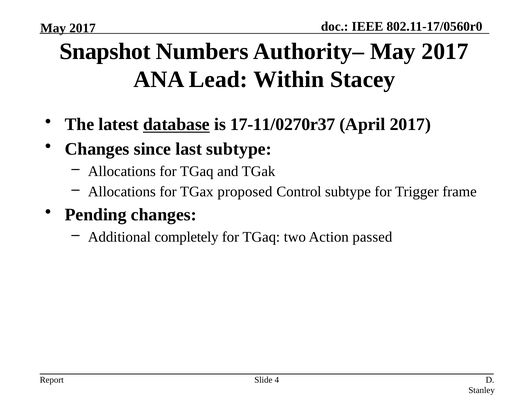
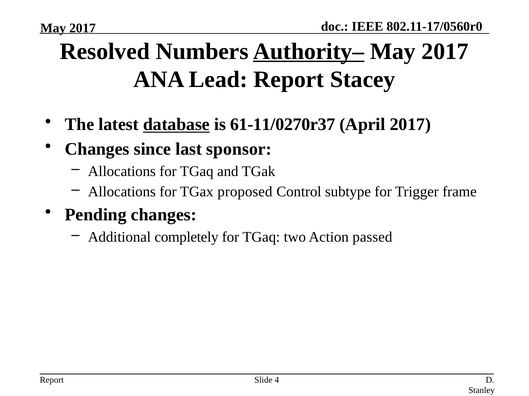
Snapshot: Snapshot -> Resolved
Authority– underline: none -> present
Lead Within: Within -> Report
17-11/0270r37: 17-11/0270r37 -> 61-11/0270r37
last subtype: subtype -> sponsor
